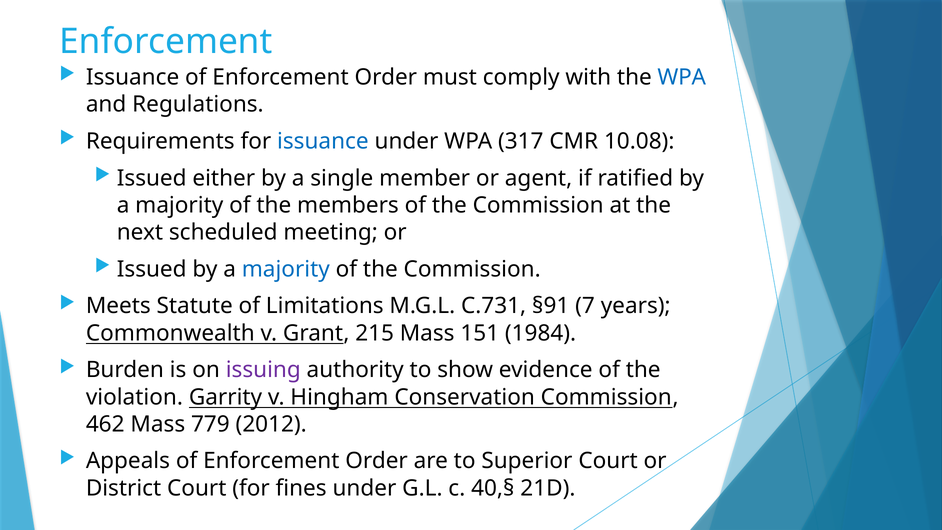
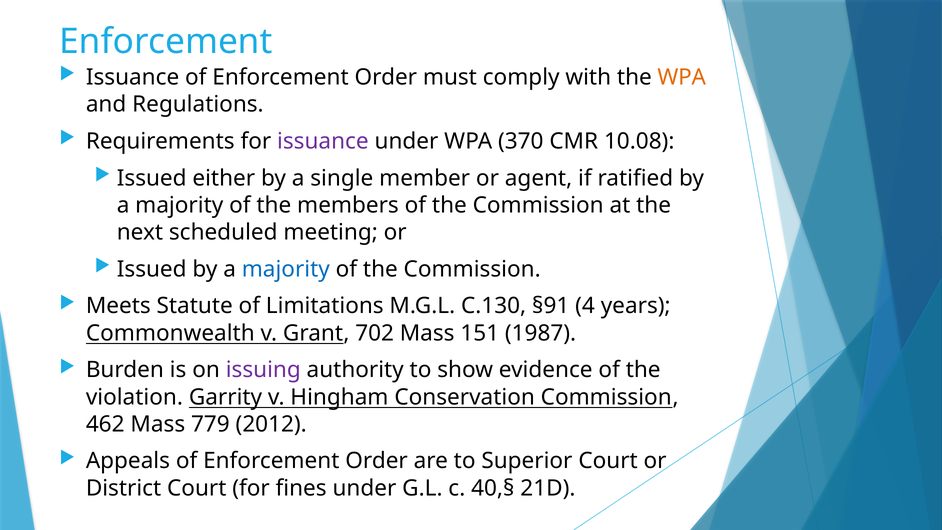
WPA at (682, 77) colour: blue -> orange
issuance at (323, 141) colour: blue -> purple
317: 317 -> 370
C.731: C.731 -> C.130
7: 7 -> 4
215: 215 -> 702
1984: 1984 -> 1987
